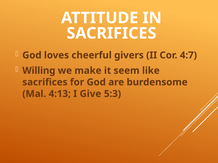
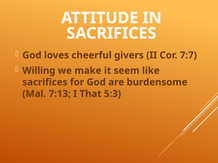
4:7: 4:7 -> 7:7
4:13: 4:13 -> 7:13
Give: Give -> That
